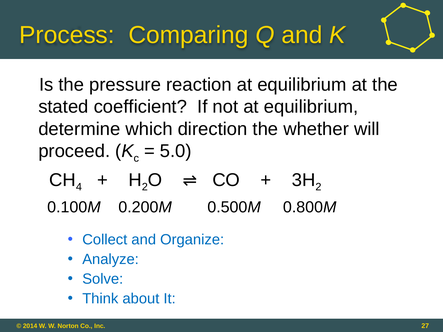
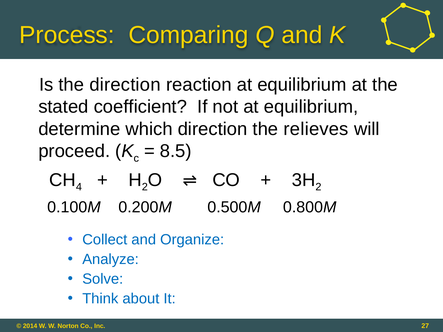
the pressure: pressure -> direction
whether: whether -> relieves
5.0: 5.0 -> 8.5
